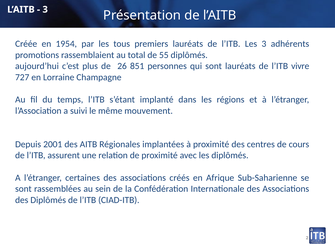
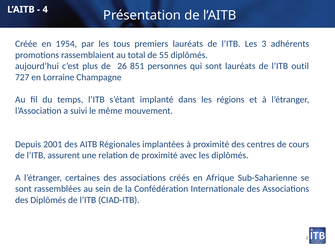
3 at (45, 10): 3 -> 4
vivre: vivre -> outil
